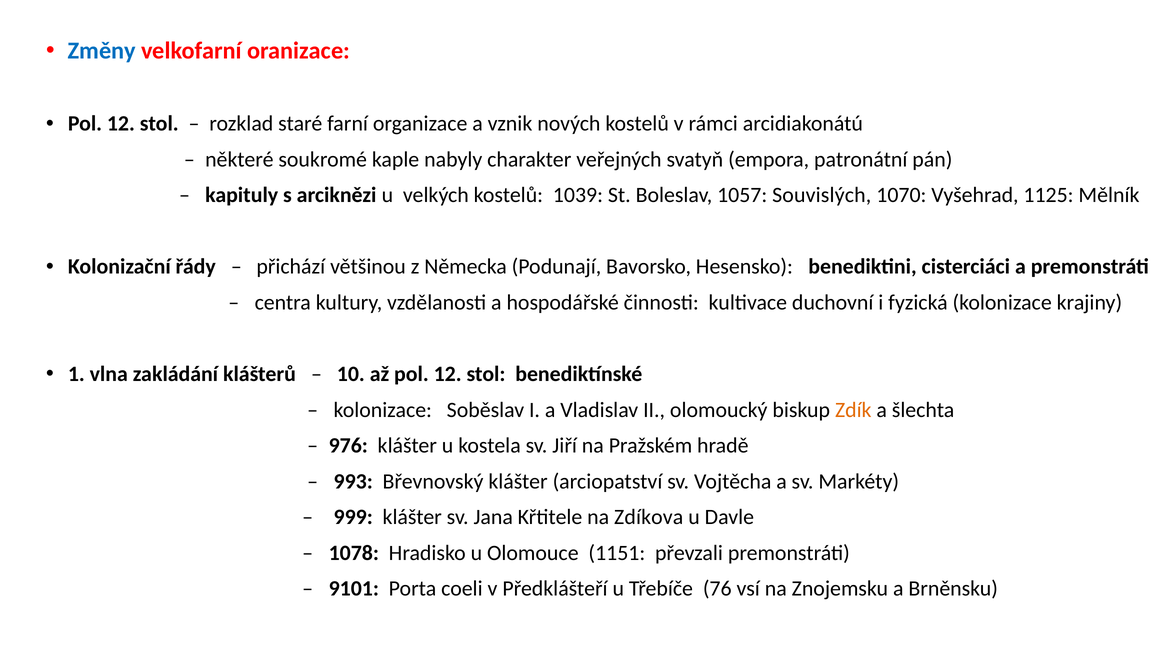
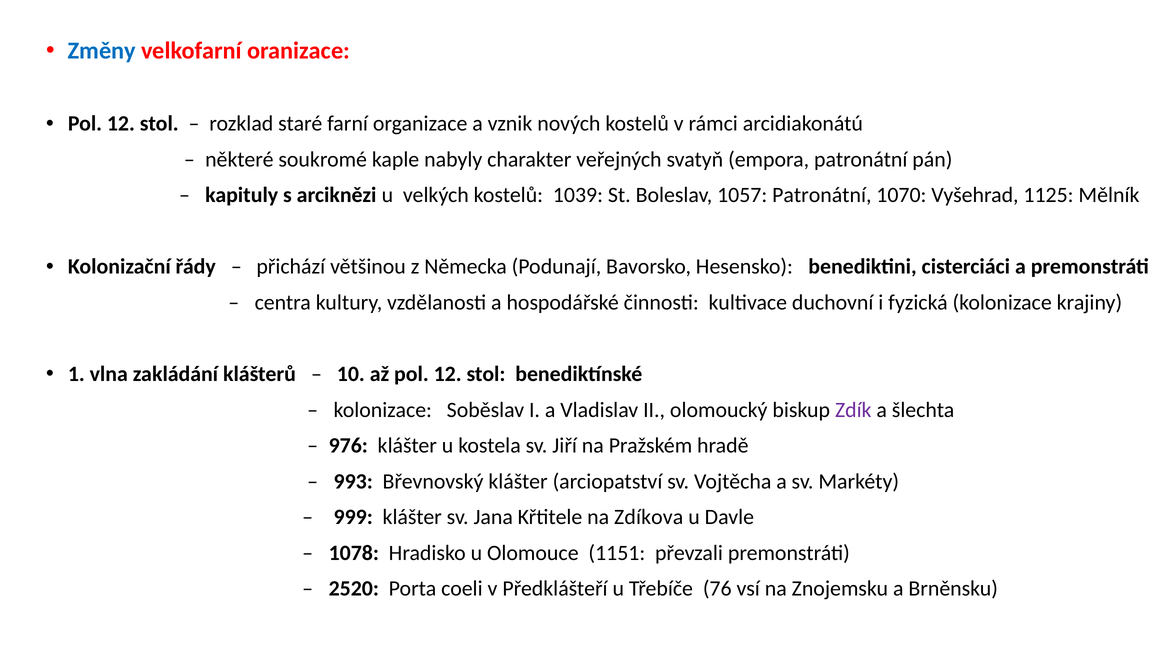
1057 Souvislých: Souvislých -> Patronátní
Zdík colour: orange -> purple
9101: 9101 -> 2520
